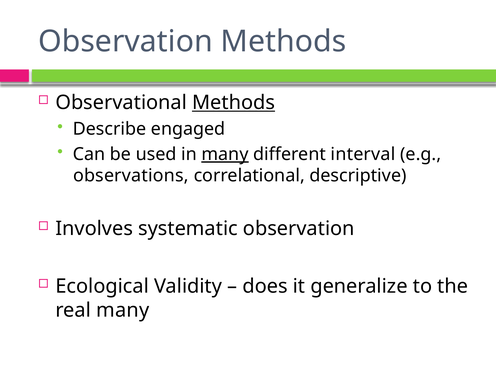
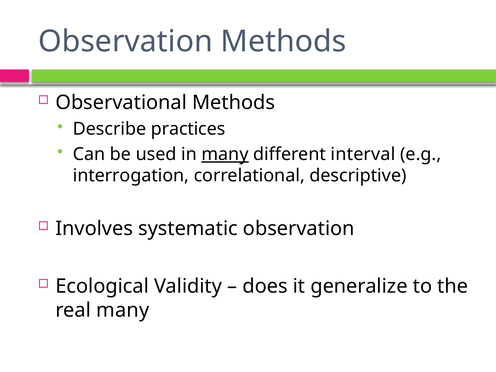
Methods at (234, 103) underline: present -> none
engaged: engaged -> practices
observations: observations -> interrogation
